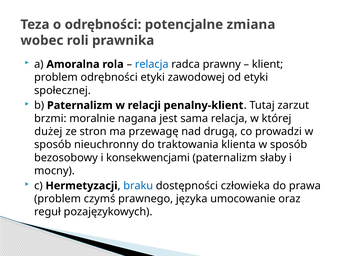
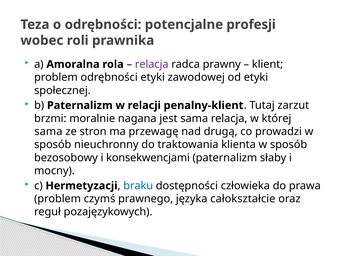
zmiana: zmiana -> profesji
relacja at (152, 64) colour: blue -> purple
dużej at (48, 132): dużej -> sama
umocowanie: umocowanie -> całokształcie
